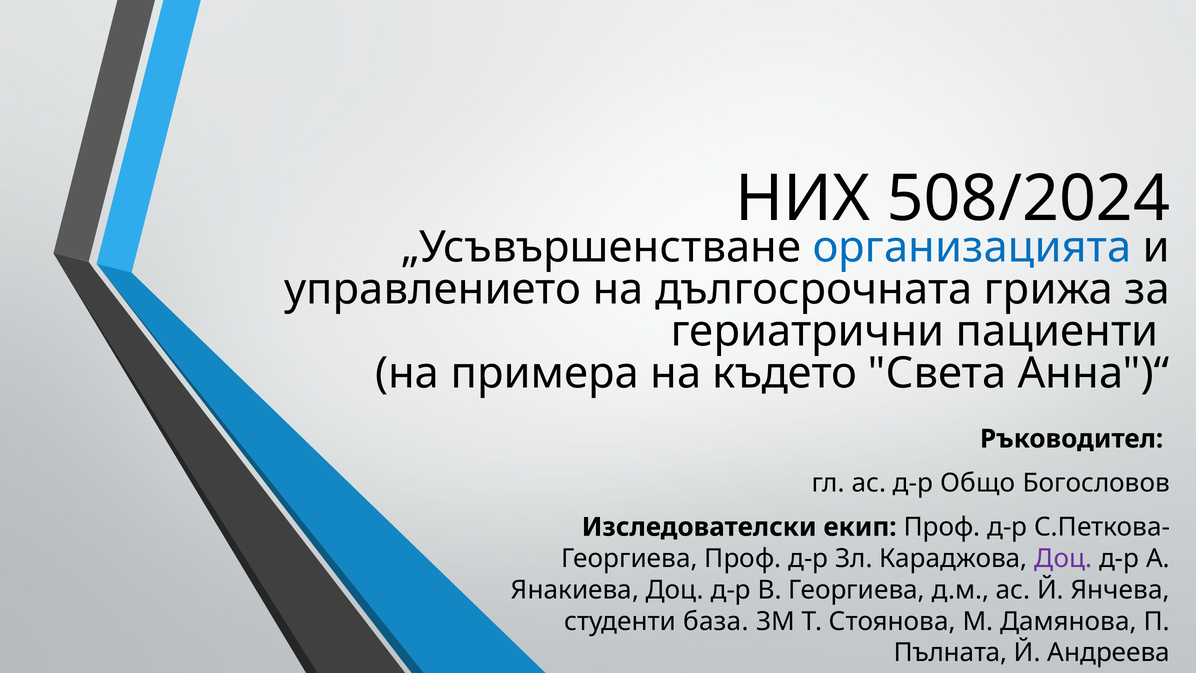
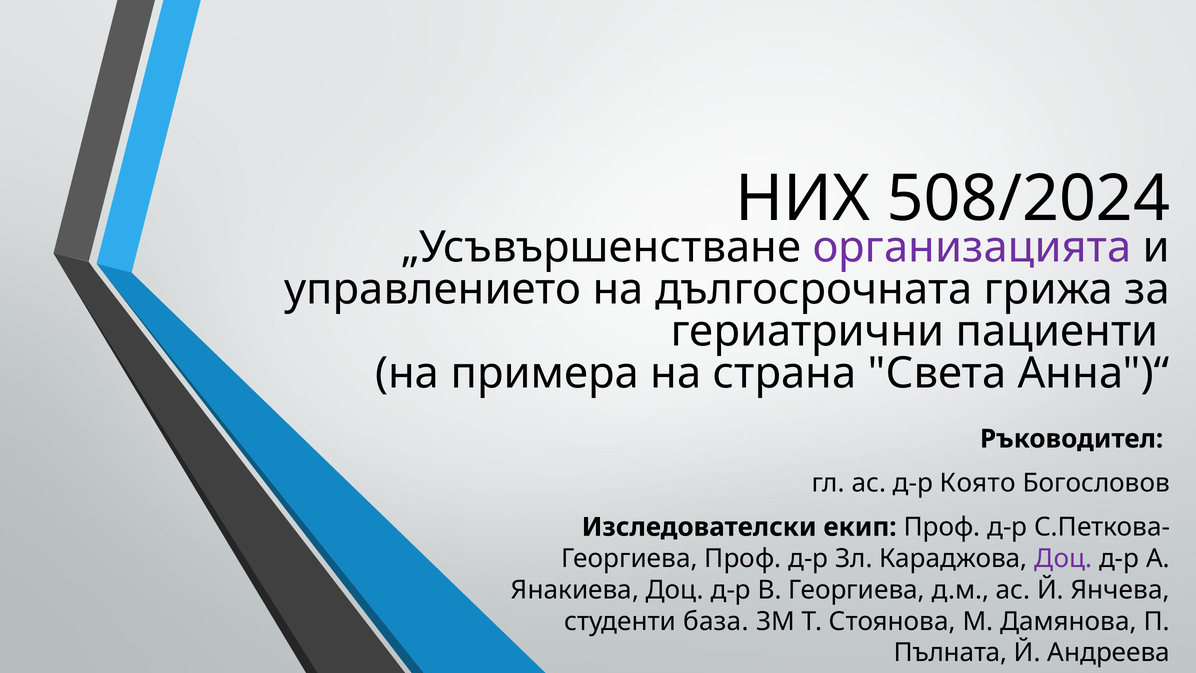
организацията colour: blue -> purple
където: където -> страна
Общо: Общо -> Която
